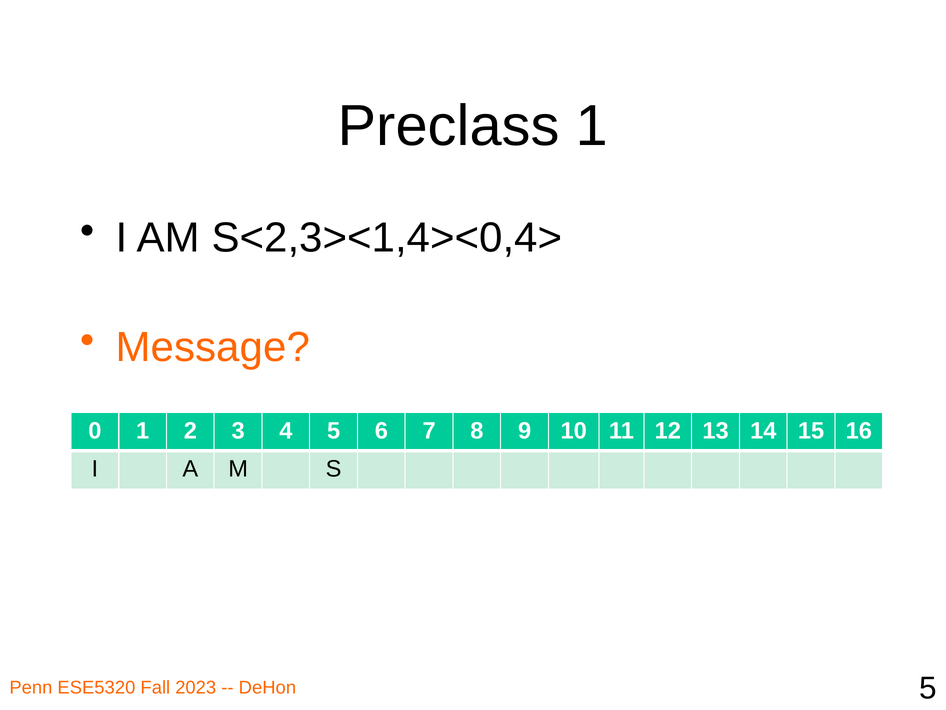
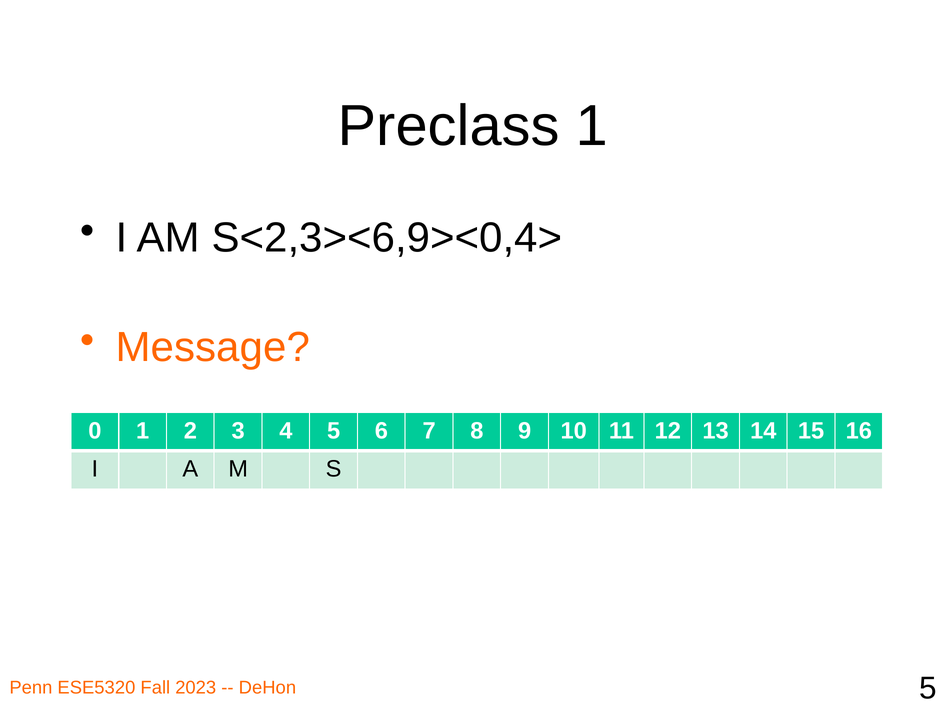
S<2,3><1,4><0,4>: S<2,3><1,4><0,4> -> S<2,3><6,9><0,4>
